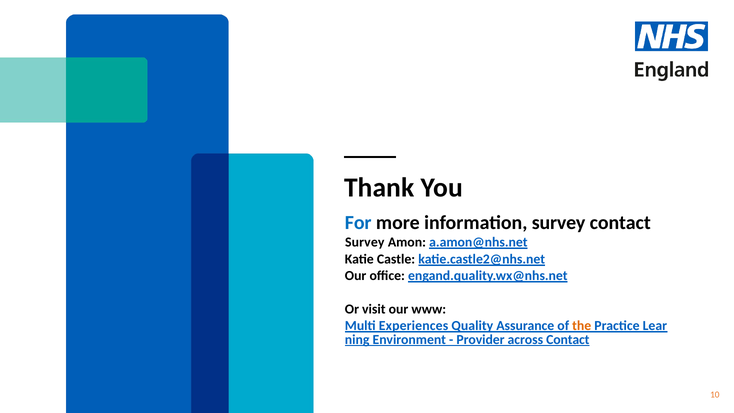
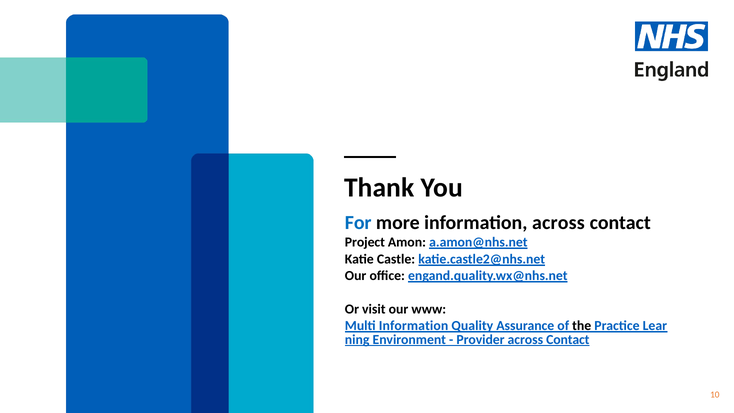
information survey: survey -> across
Survey at (365, 242): Survey -> Project
Multi Experiences: Experiences -> Information
the colour: orange -> black
